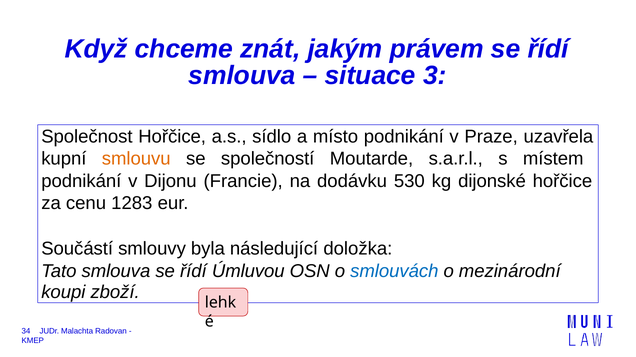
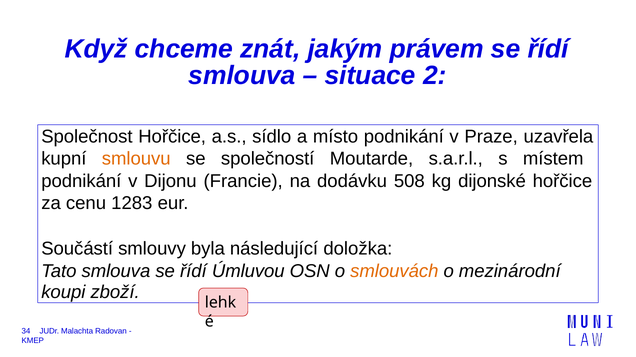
3: 3 -> 2
530: 530 -> 508
smlouvách colour: blue -> orange
